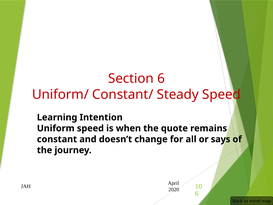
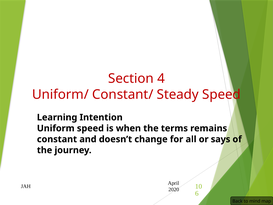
Section 6: 6 -> 4
quote: quote -> terms
